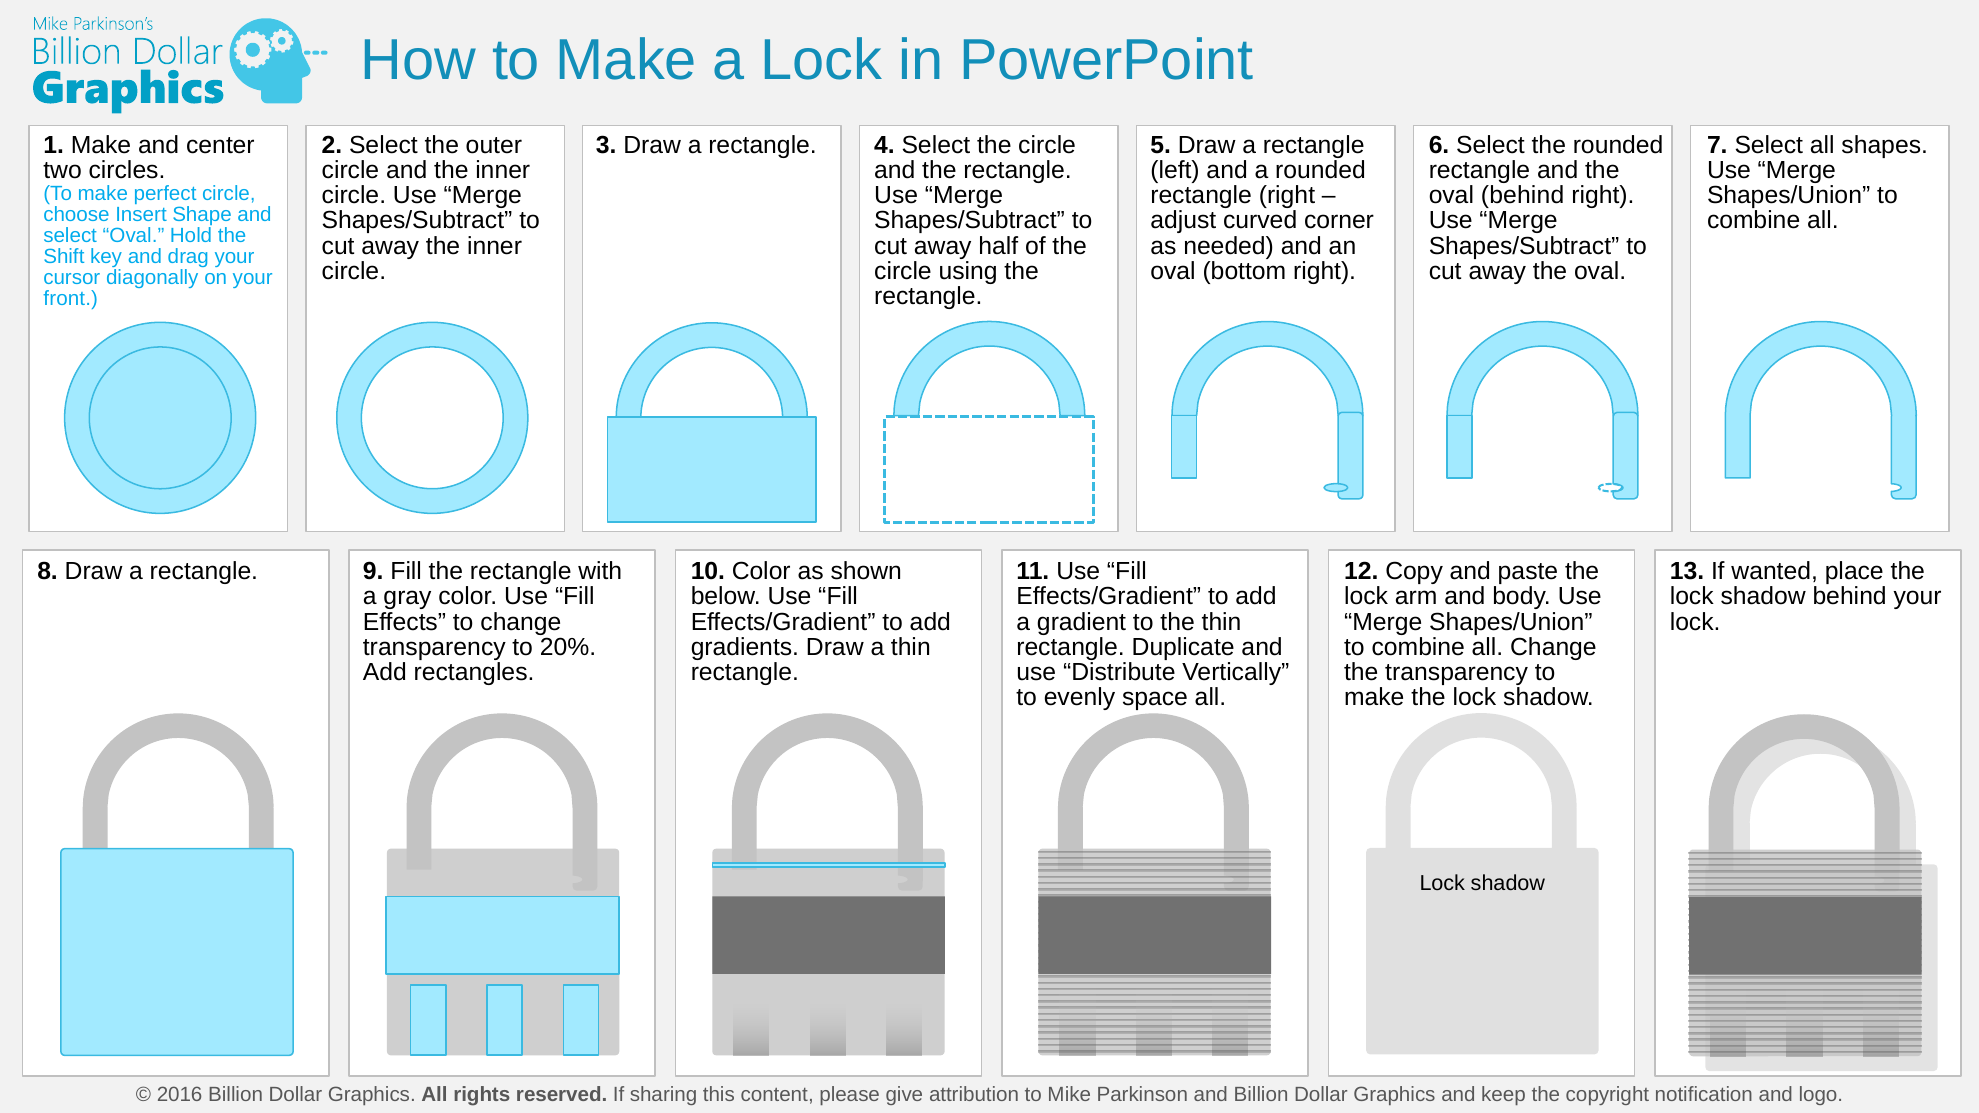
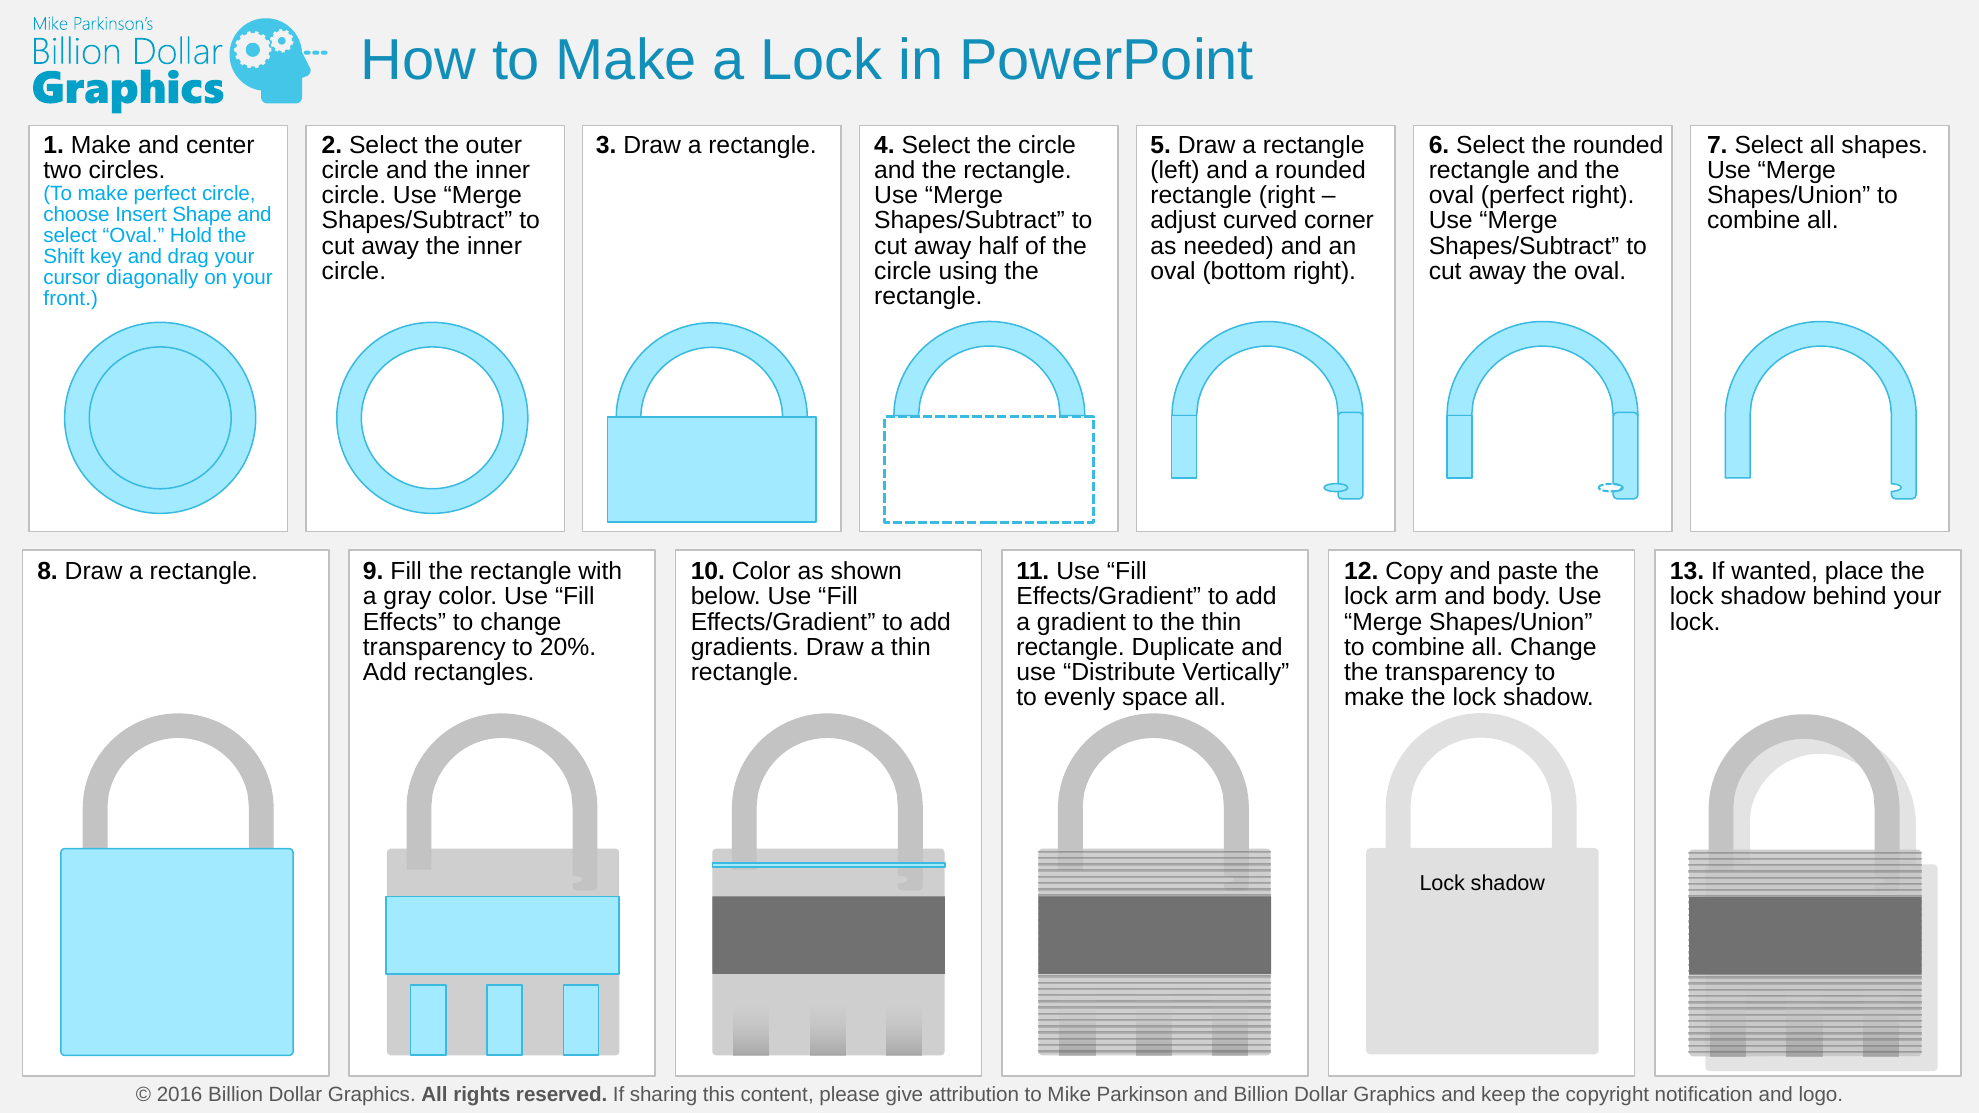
oval behind: behind -> perfect
